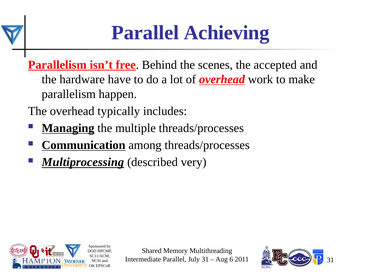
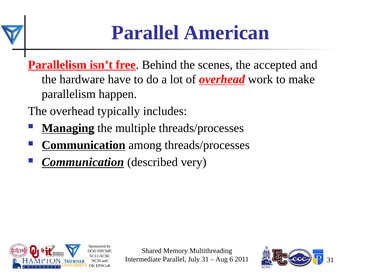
Achieving: Achieving -> American
Multiprocessing at (83, 162): Multiprocessing -> Communication
